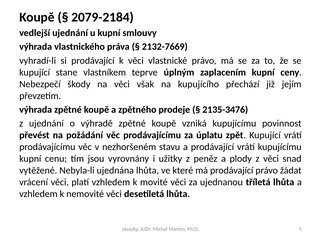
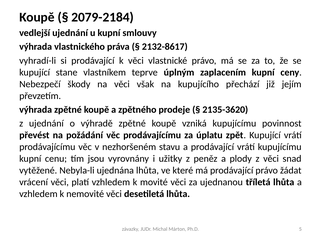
2132-7669: 2132-7669 -> 2132-8617
2135-3476: 2135-3476 -> 2135-3620
